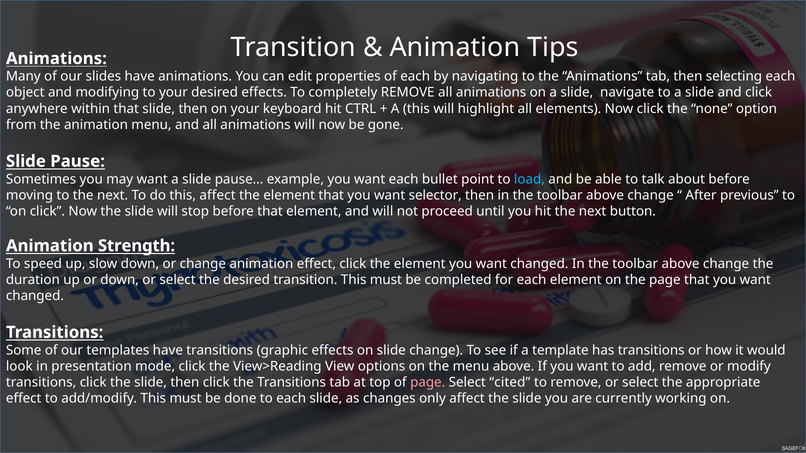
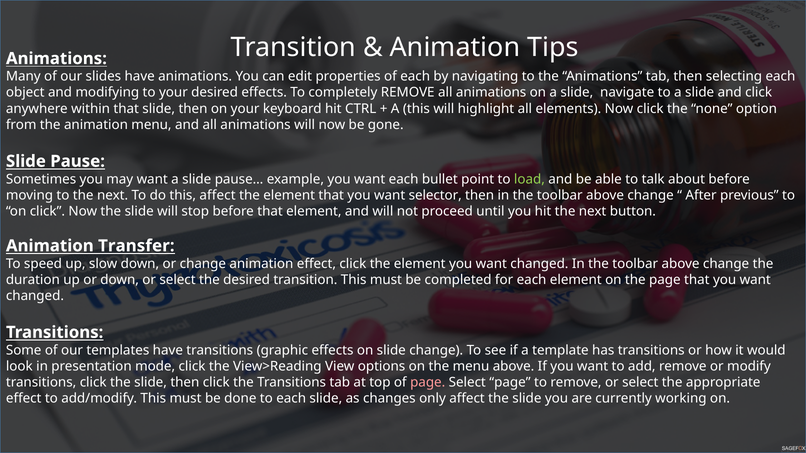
load colour: light blue -> light green
Strength: Strength -> Transfer
Select cited: cited -> page
